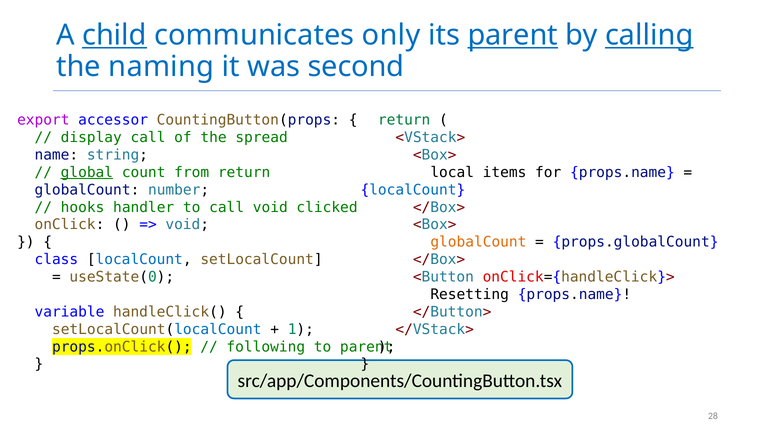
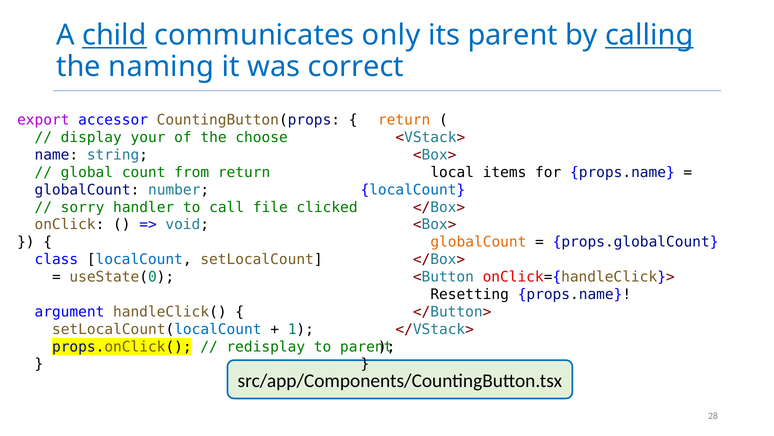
parent at (513, 35) underline: present -> none
second: second -> correct
return at (404, 120) colour: green -> orange
display call: call -> your
spread: spread -> choose
global underline: present -> none
hooks: hooks -> sorry
call void: void -> file
variable: variable -> argument
following: following -> redisplay
